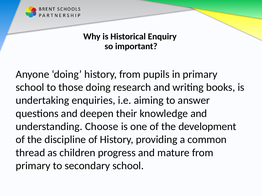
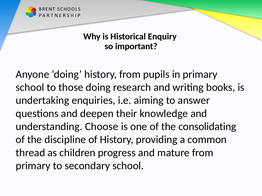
development: development -> consolidating
